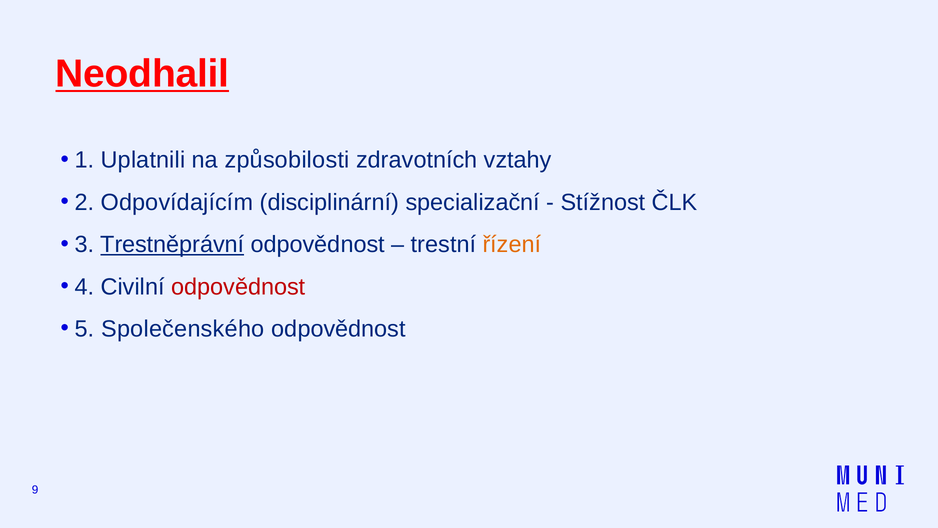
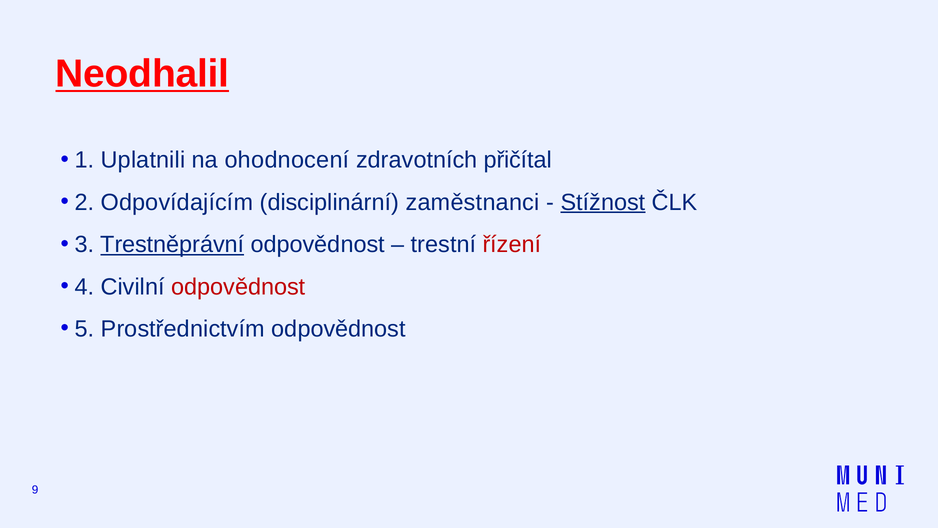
způsobilosti: způsobilosti -> ohodnocení
vztahy: vztahy -> přičítal
specializační: specializační -> zaměstnanci
Stížnost underline: none -> present
řízení colour: orange -> red
Společenského: Společenského -> Prostřednictvím
